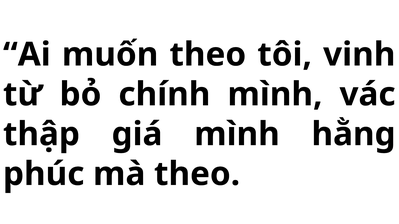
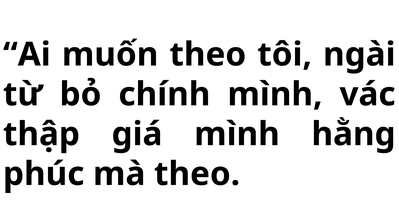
vinh: vinh -> ngài
